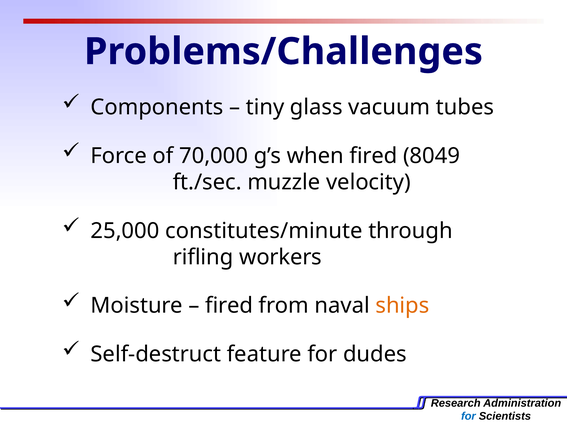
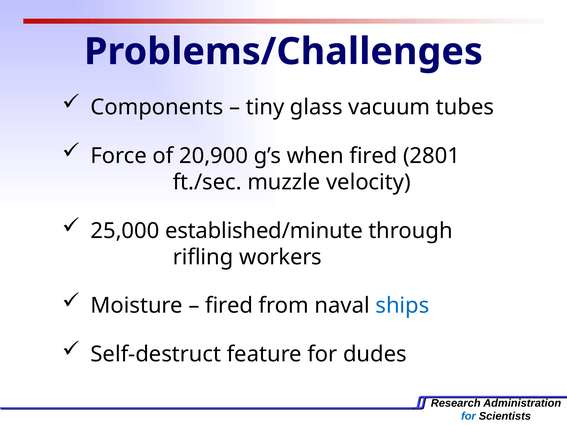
70,000: 70,000 -> 20,900
8049: 8049 -> 2801
constitutes/minute: constitutes/minute -> established/minute
ships colour: orange -> blue
